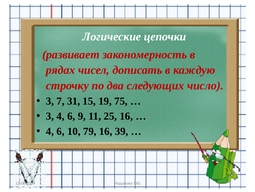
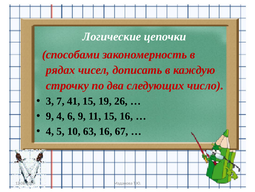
развивает: развивает -> способами
31: 31 -> 41
75: 75 -> 26
3 at (50, 116): 3 -> 9
11 25: 25 -> 15
6 at (61, 131): 6 -> 5
79: 79 -> 63
39: 39 -> 67
